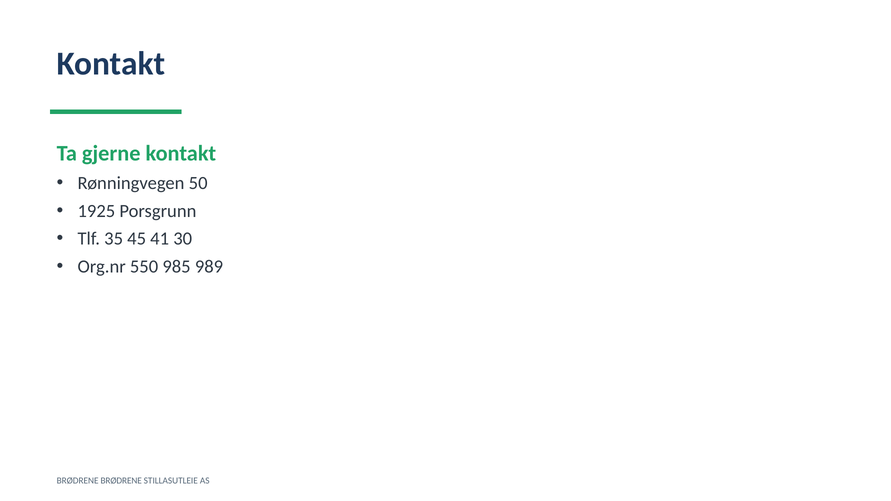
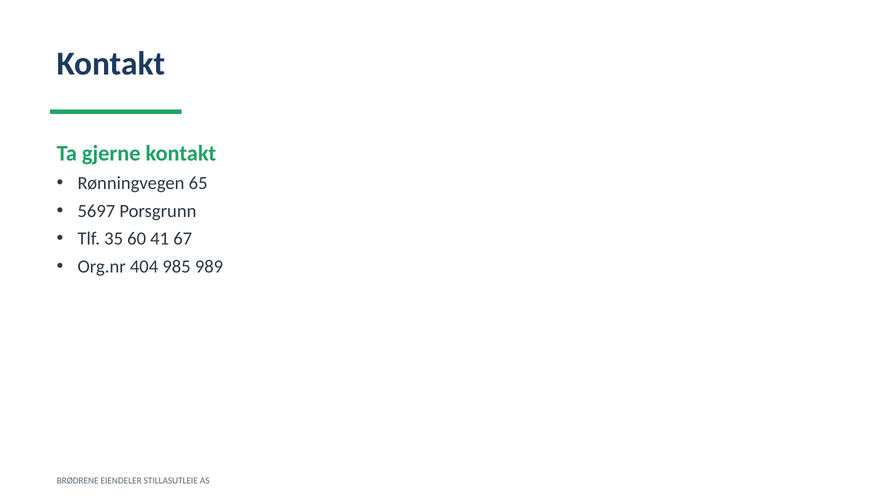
50: 50 -> 65
1925: 1925 -> 5697
45: 45 -> 60
30: 30 -> 67
550: 550 -> 404
BRØDRENE BRØDRENE: BRØDRENE -> EIENDELER
